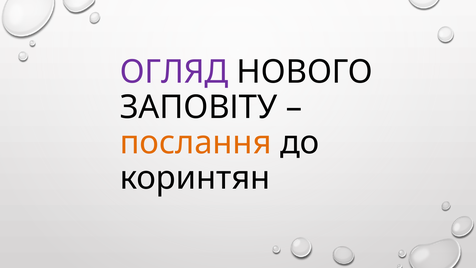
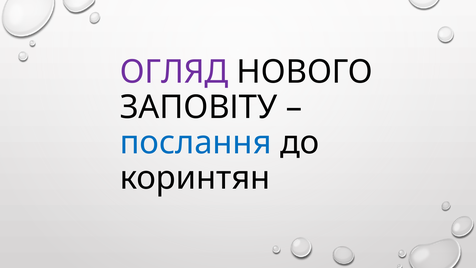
послання colour: orange -> blue
